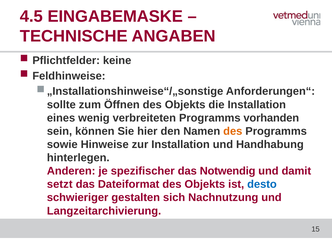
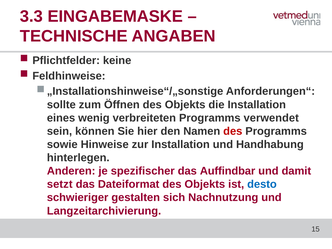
4.5: 4.5 -> 3.3
vorhanden: vorhanden -> verwendet
des at (233, 131) colour: orange -> red
Notwendig: Notwendig -> Auffindbar
